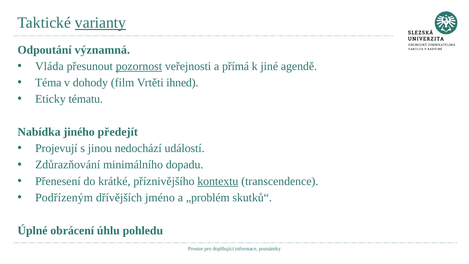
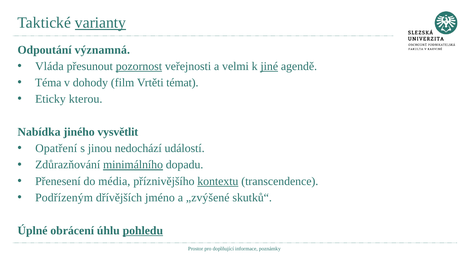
přímá: přímá -> velmi
jiné underline: none -> present
ihned: ihned -> témat
tématu: tématu -> kterou
předejít: předejít -> vysvětlit
Projevují: Projevují -> Opatření
minimálního underline: none -> present
krátké: krátké -> média
„problém: „problém -> „zvýšené
pohledu underline: none -> present
